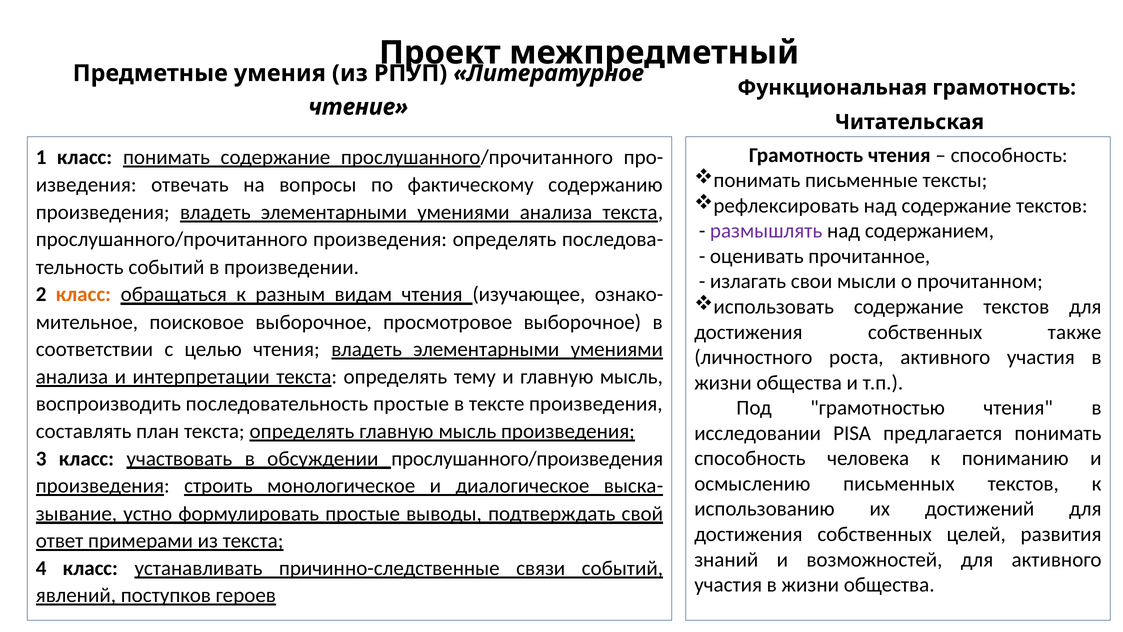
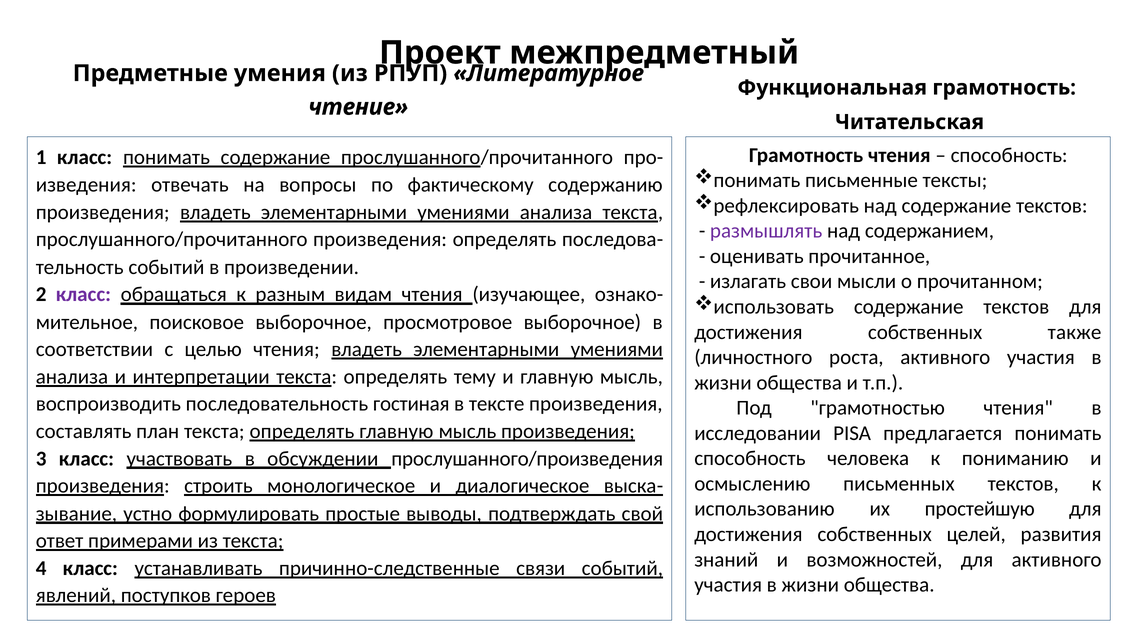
класс at (83, 294) colour: orange -> purple
последовательность простые: простые -> гостиная
достижений: достижений -> простейшую
